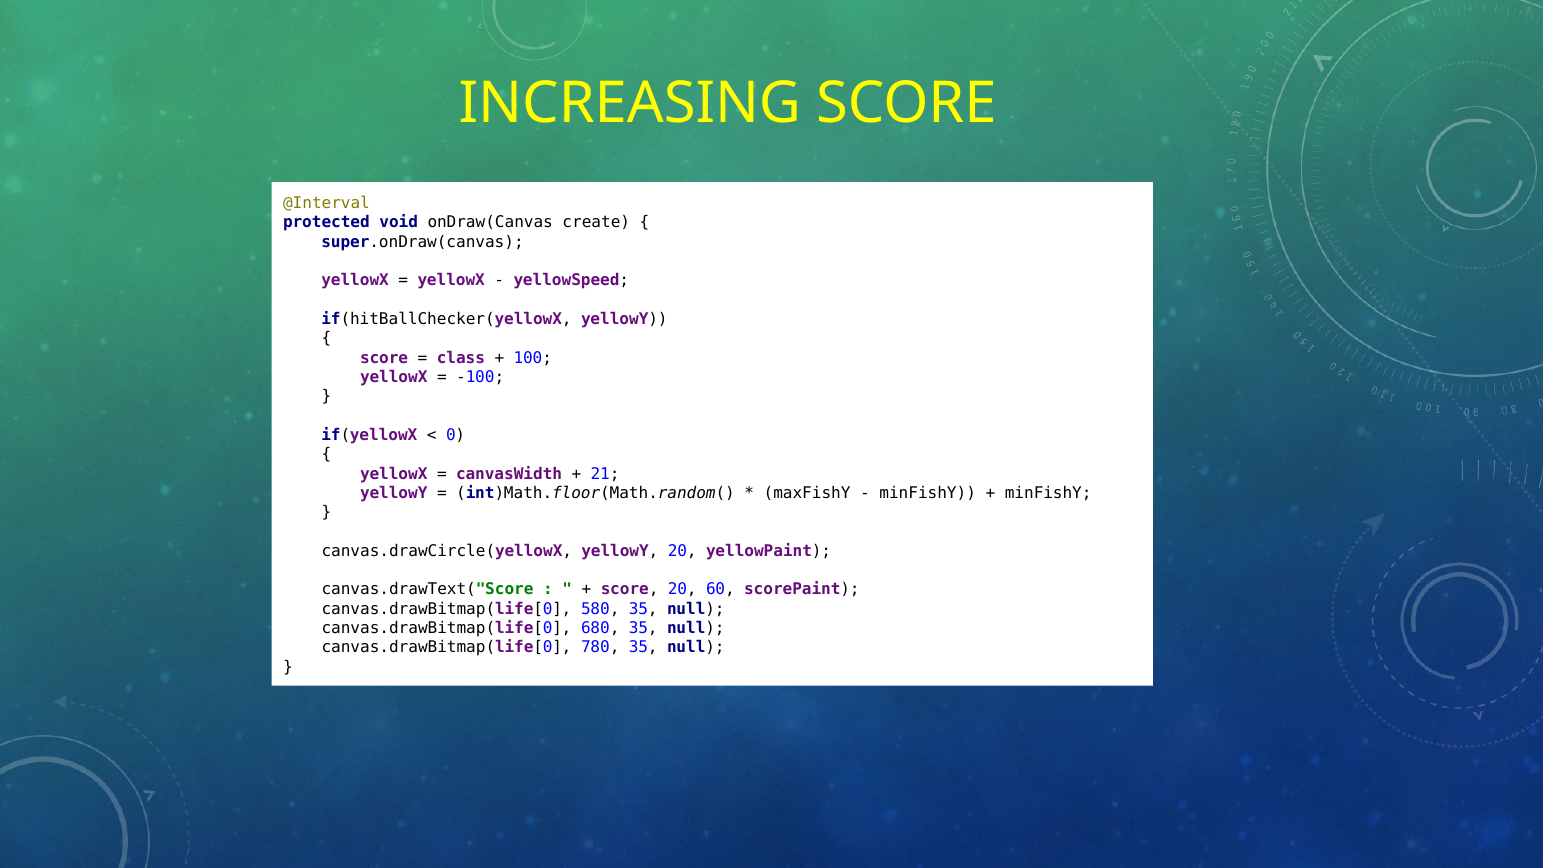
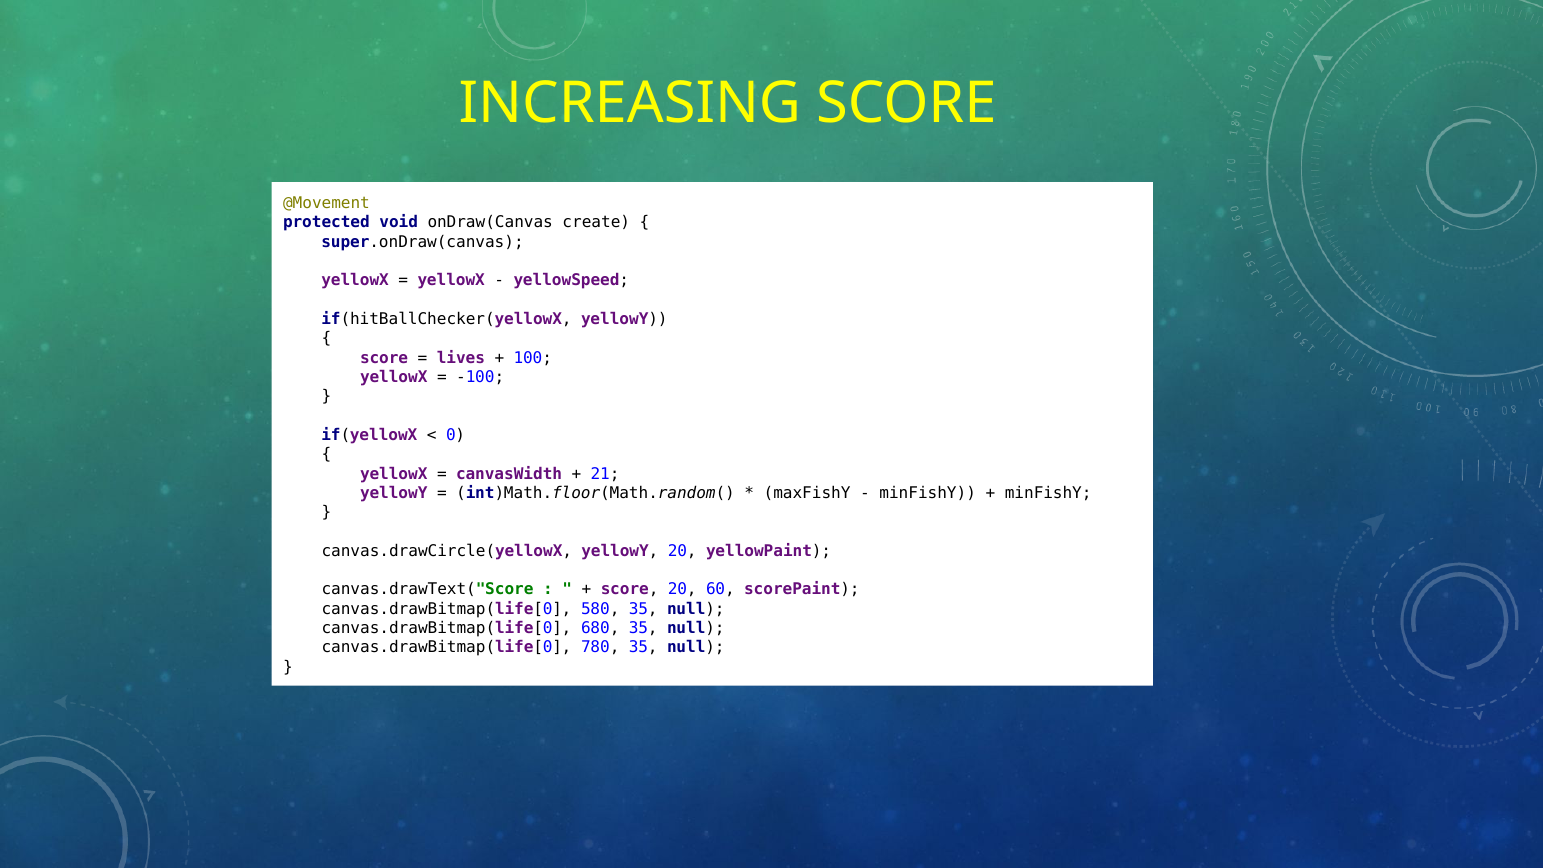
@Interval: @Interval -> @Movement
class: class -> lives
